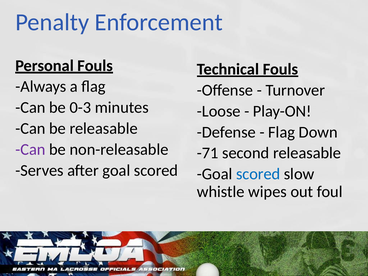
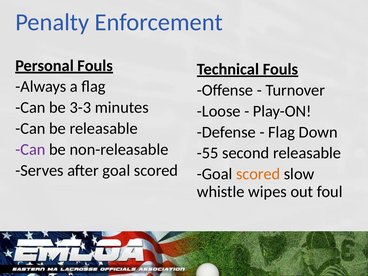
0-3: 0-3 -> 3-3
-71: -71 -> -55
scored at (258, 174) colour: blue -> orange
